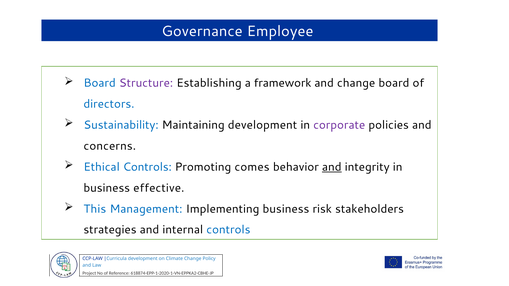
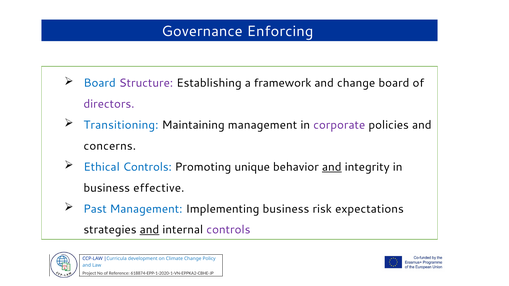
Employee: Employee -> Enforcing
directors colour: blue -> purple
Sustainability: Sustainability -> Transitioning
Maintaining development: development -> management
comes: comes -> unique
This: This -> Past
stakeholders: stakeholders -> expectations
and at (149, 230) underline: none -> present
controls at (228, 230) colour: blue -> purple
